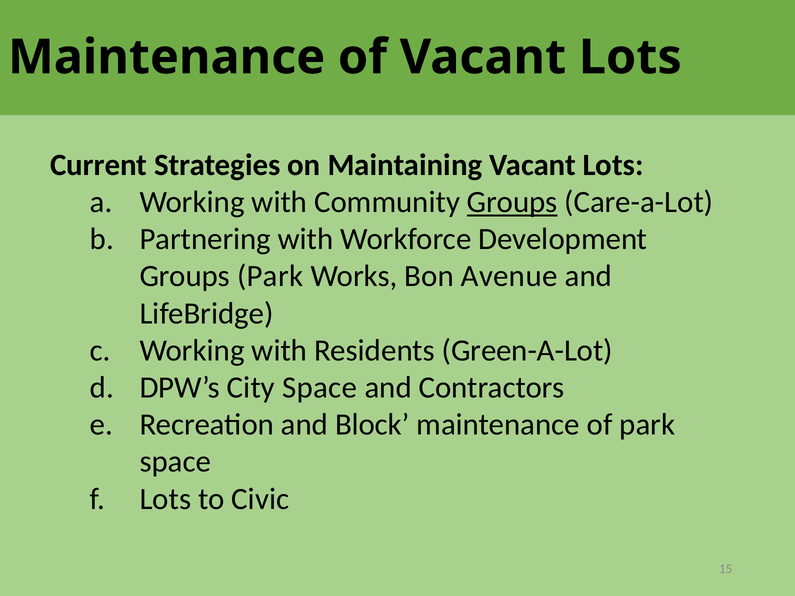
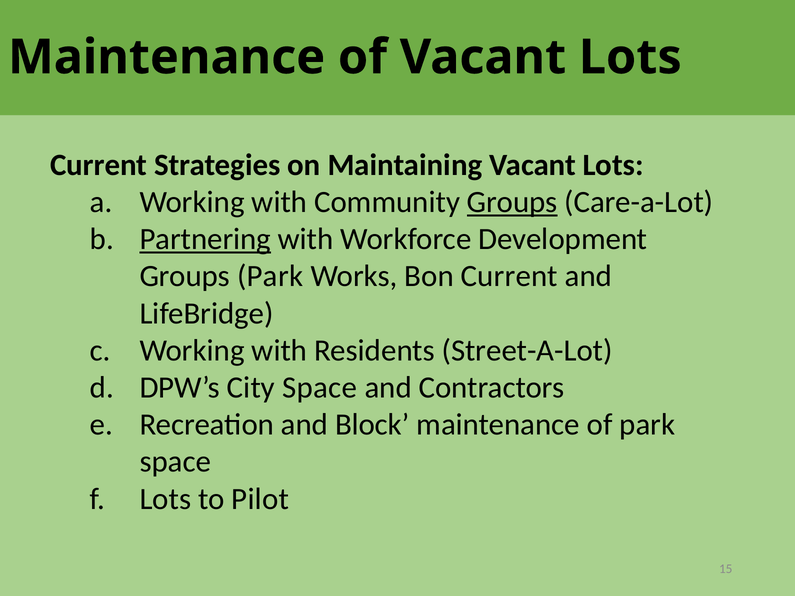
Partnering underline: none -> present
Bon Avenue: Avenue -> Current
Green-A-Lot: Green-A-Lot -> Street-A-Lot
Civic: Civic -> Pilot
